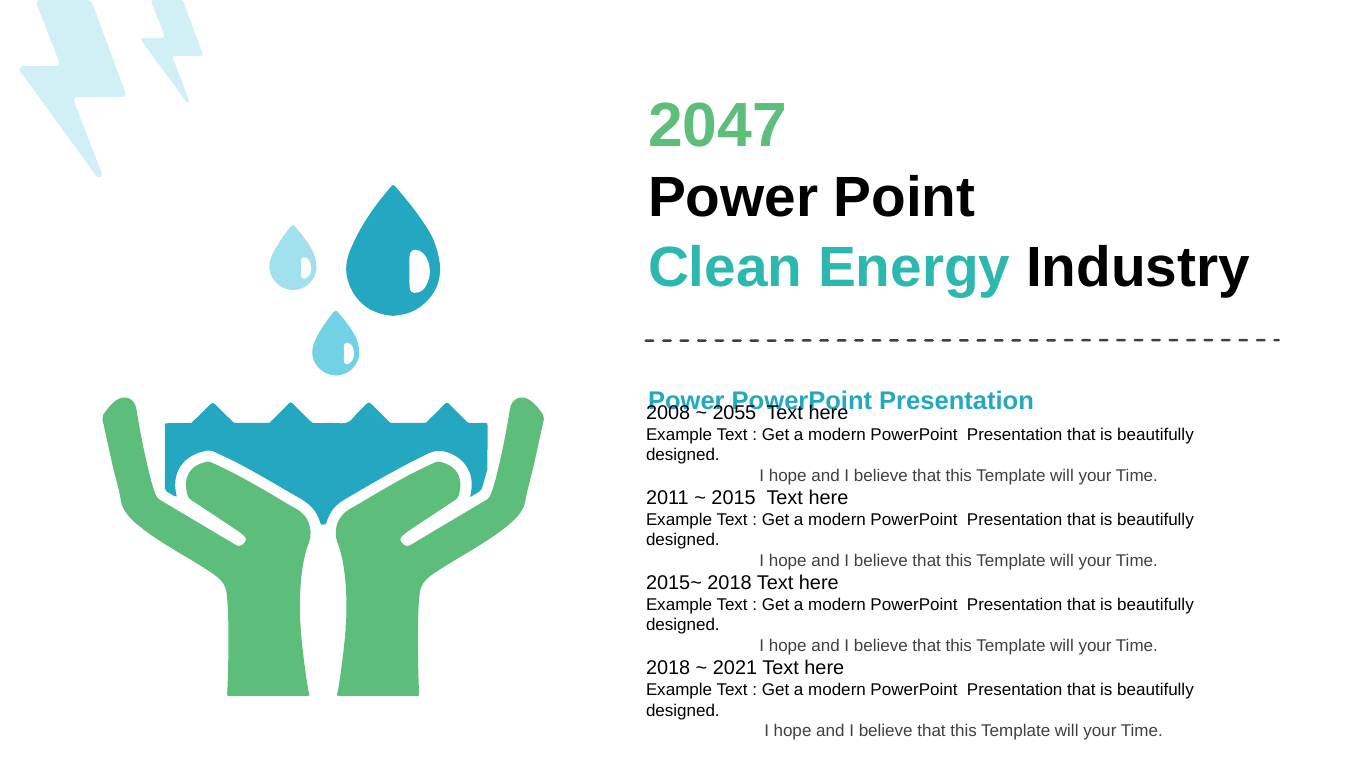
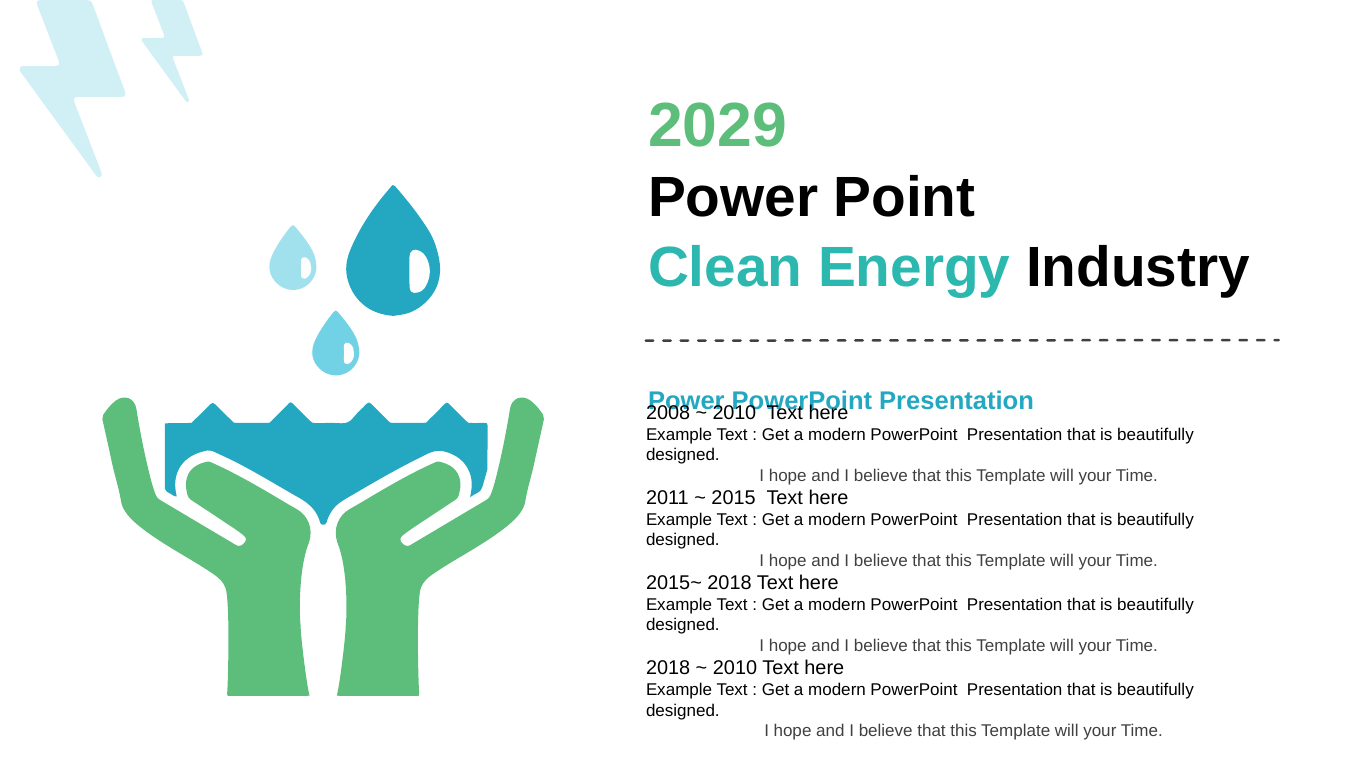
2047: 2047 -> 2029
2055 at (734, 413): 2055 -> 2010
2021 at (735, 669): 2021 -> 2010
